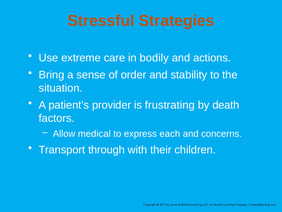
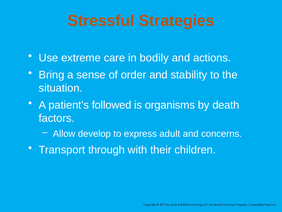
provider: provider -> followed
frustrating: frustrating -> organisms
medical: medical -> develop
each: each -> adult
